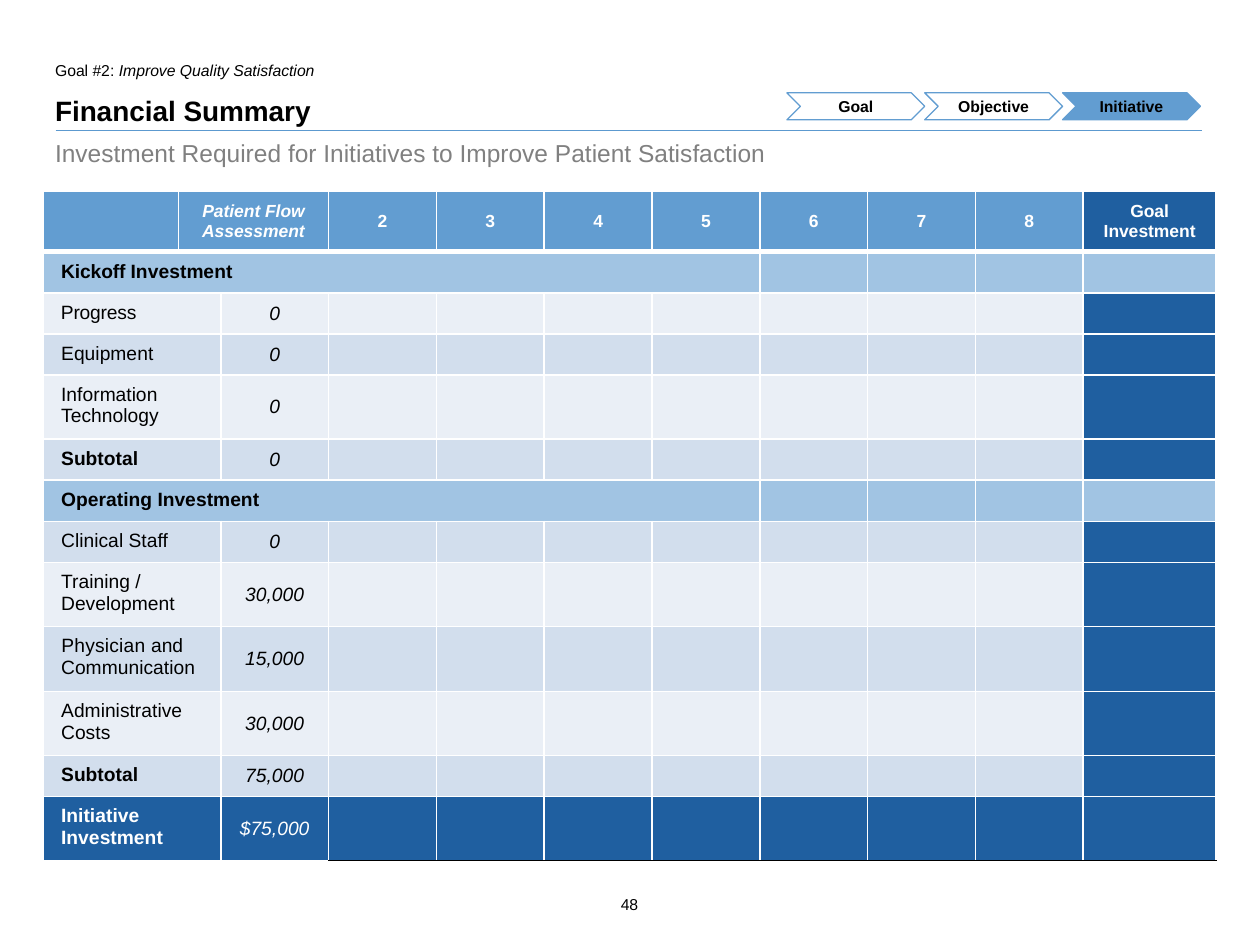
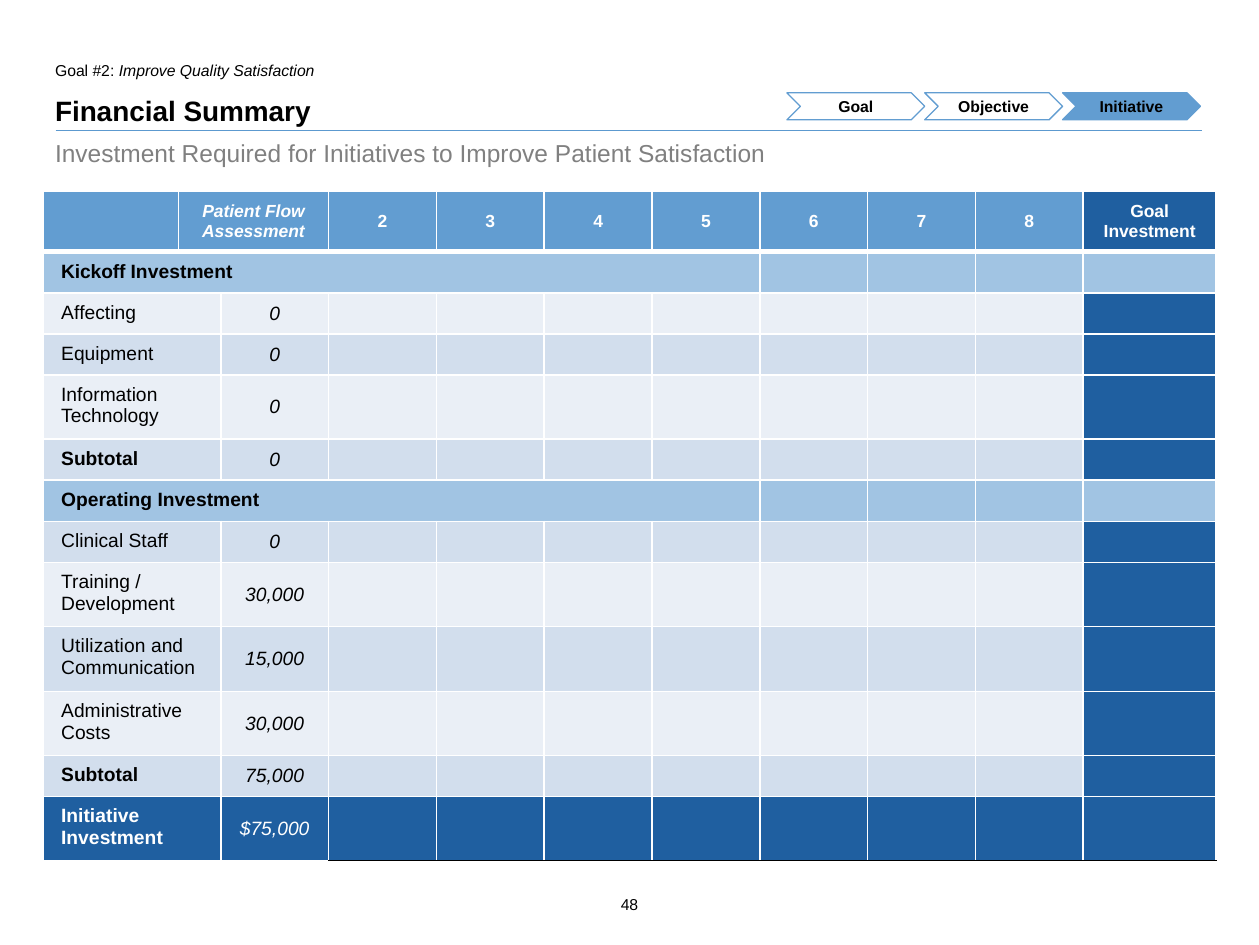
Progress: Progress -> Affecting
Physician: Physician -> Utilization
